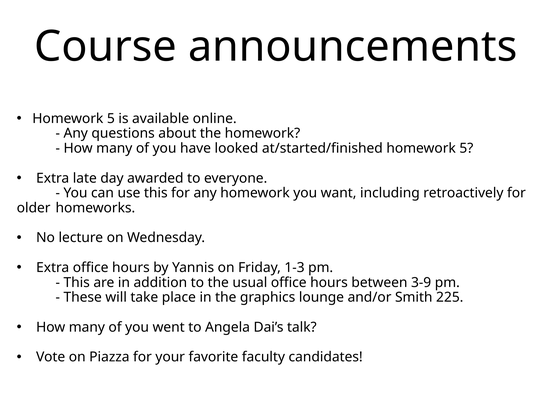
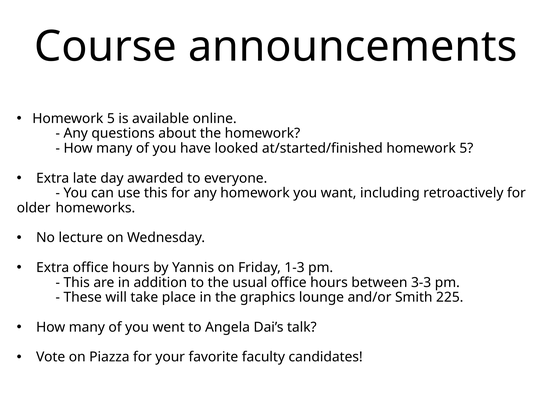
3-9: 3-9 -> 3-3
